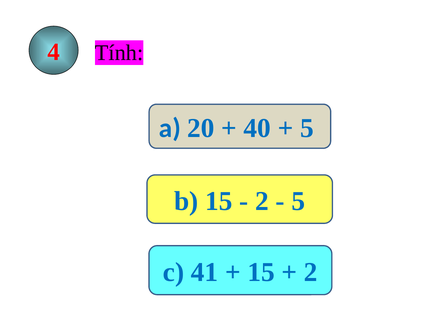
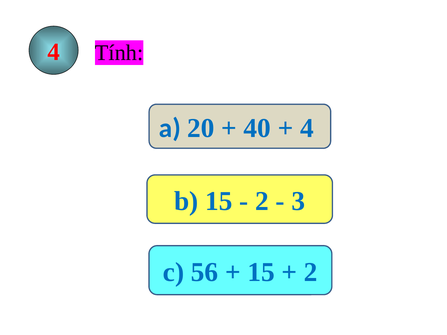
5 at (307, 128): 5 -> 4
5 at (298, 201): 5 -> 3
41: 41 -> 56
